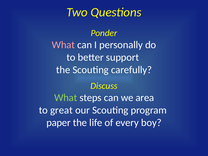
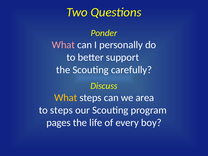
What at (66, 98) colour: light green -> yellow
to great: great -> steps
paper: paper -> pages
